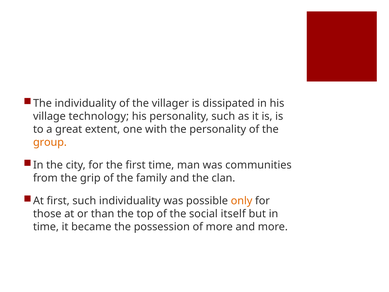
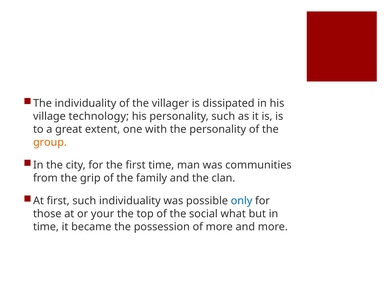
only colour: orange -> blue
than: than -> your
itself: itself -> what
